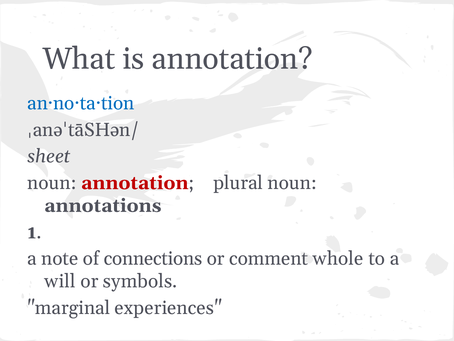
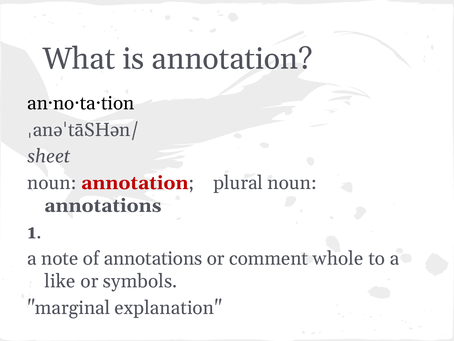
an·no·ta·tion colour: blue -> black
of connections: connections -> annotations
will: will -> like
experiences: experiences -> explanation
